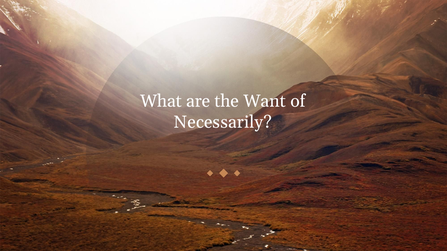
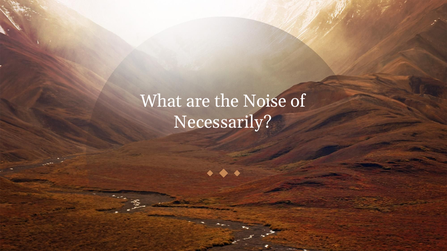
Want: Want -> Noise
